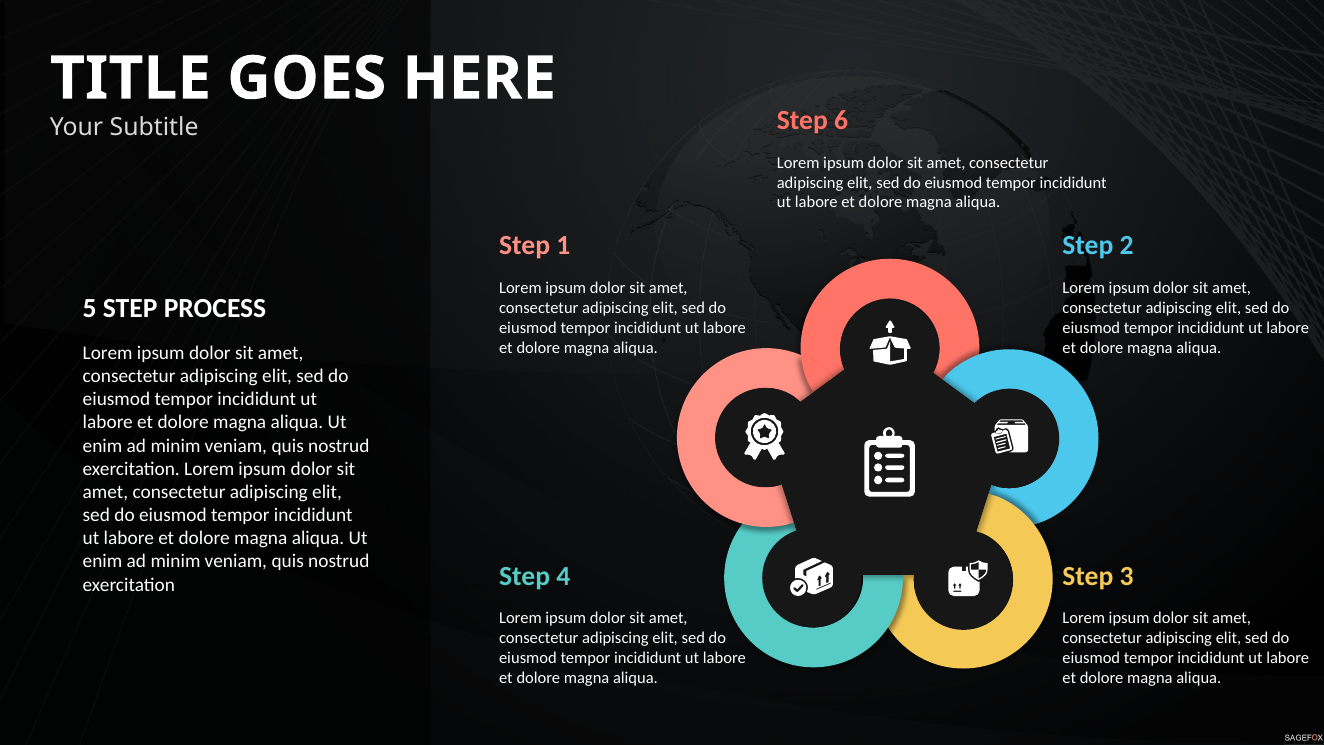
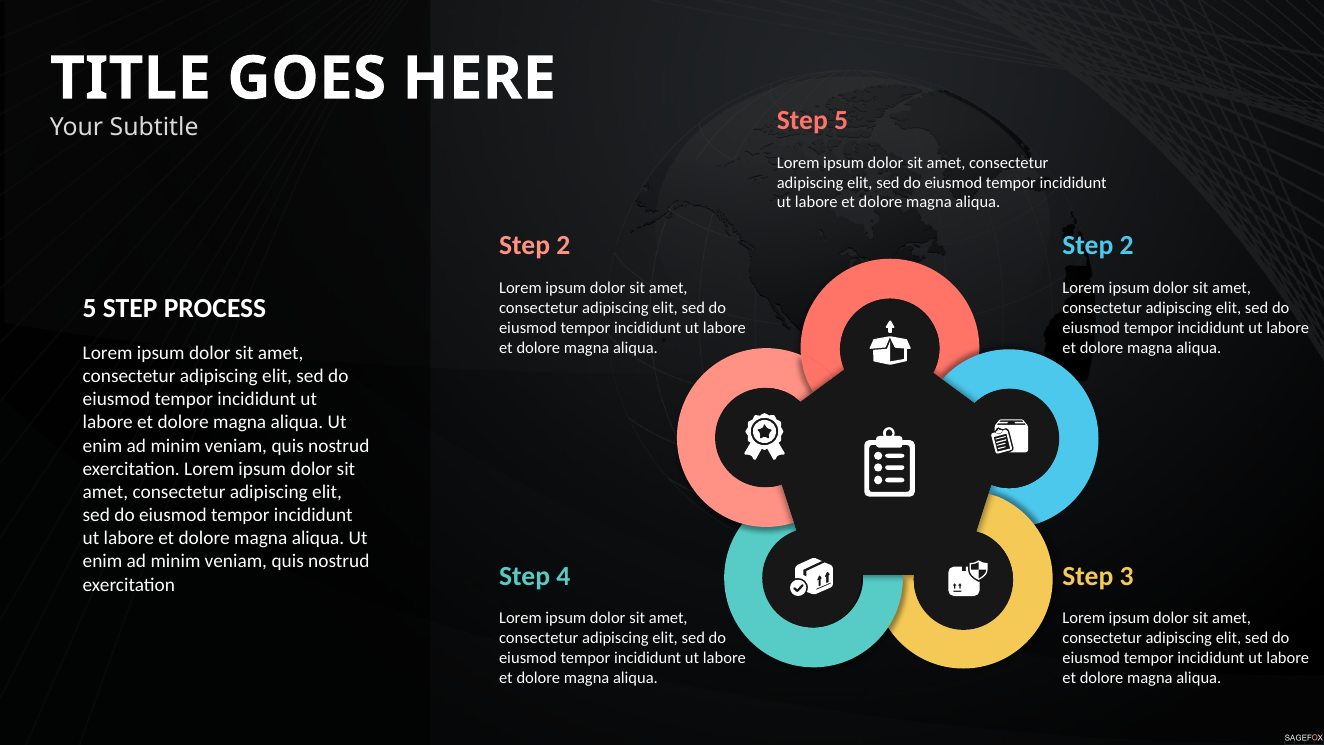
Step 6: 6 -> 5
1 at (563, 246): 1 -> 2
